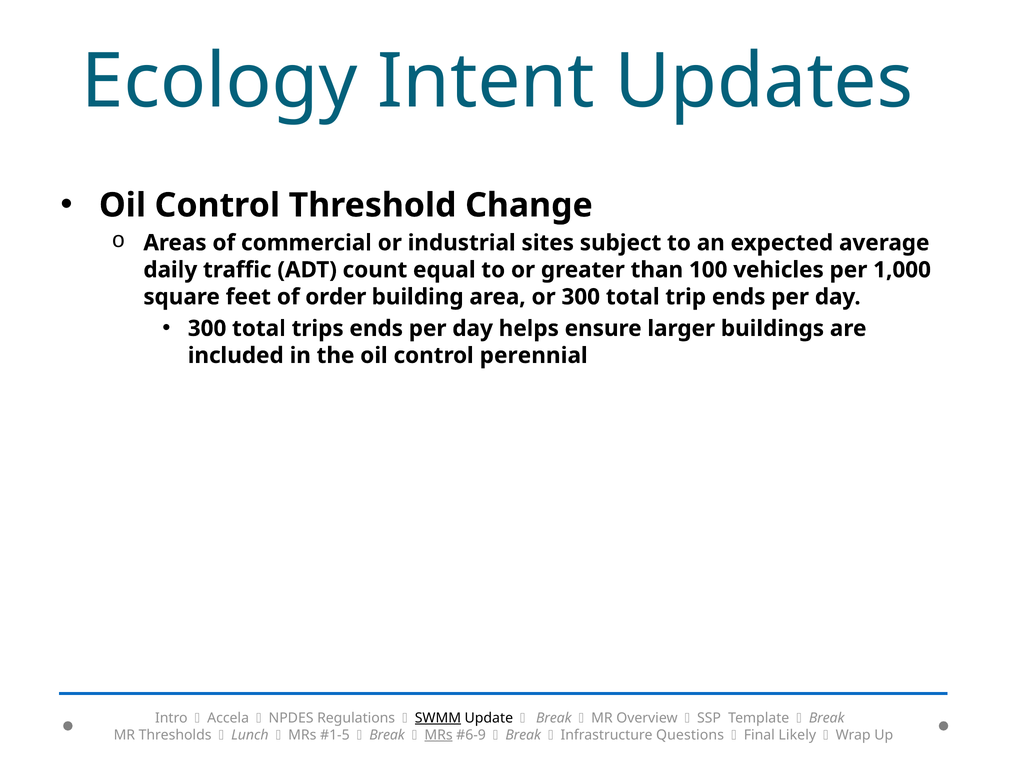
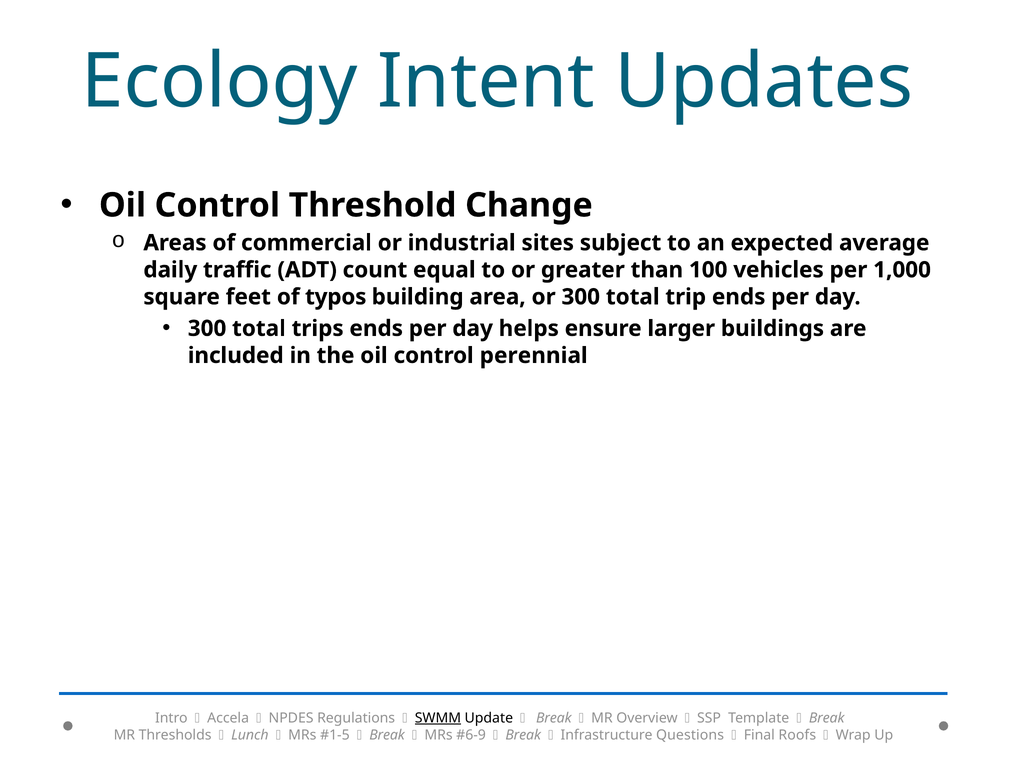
order: order -> typos
MRs at (439, 735) underline: present -> none
Likely: Likely -> Roofs
